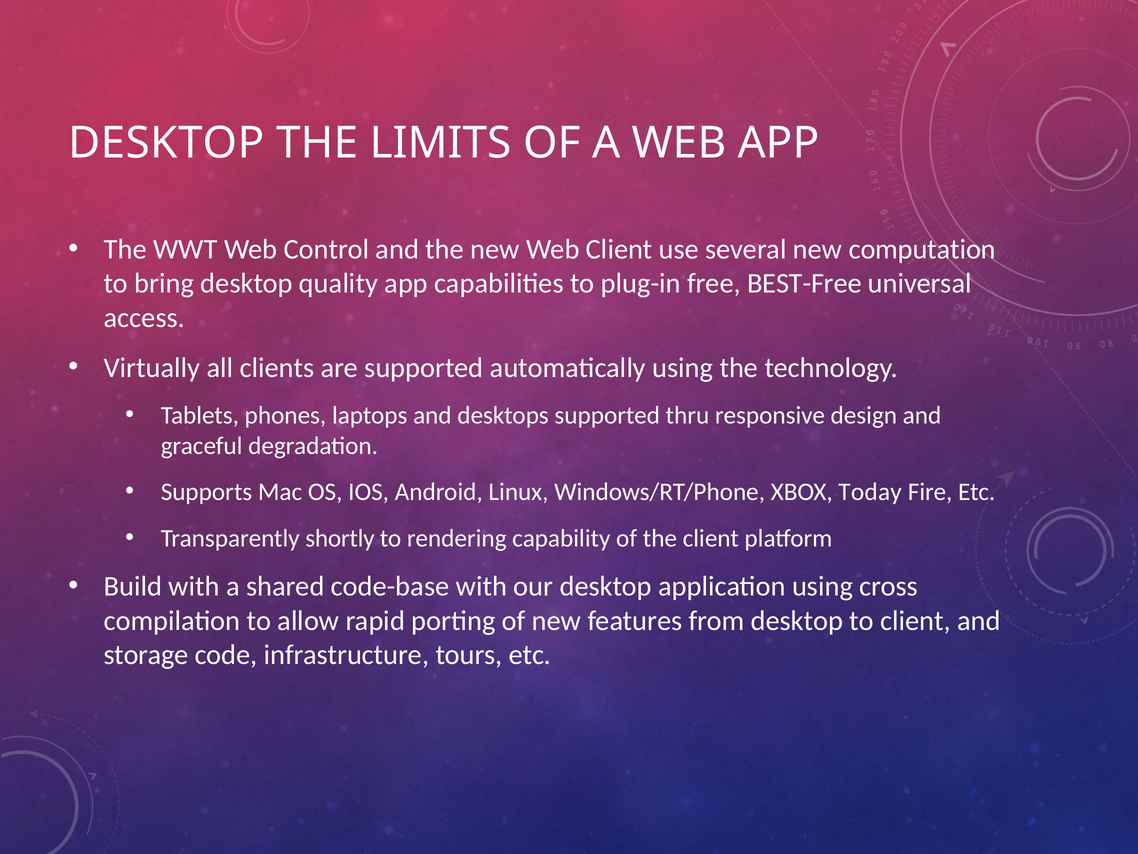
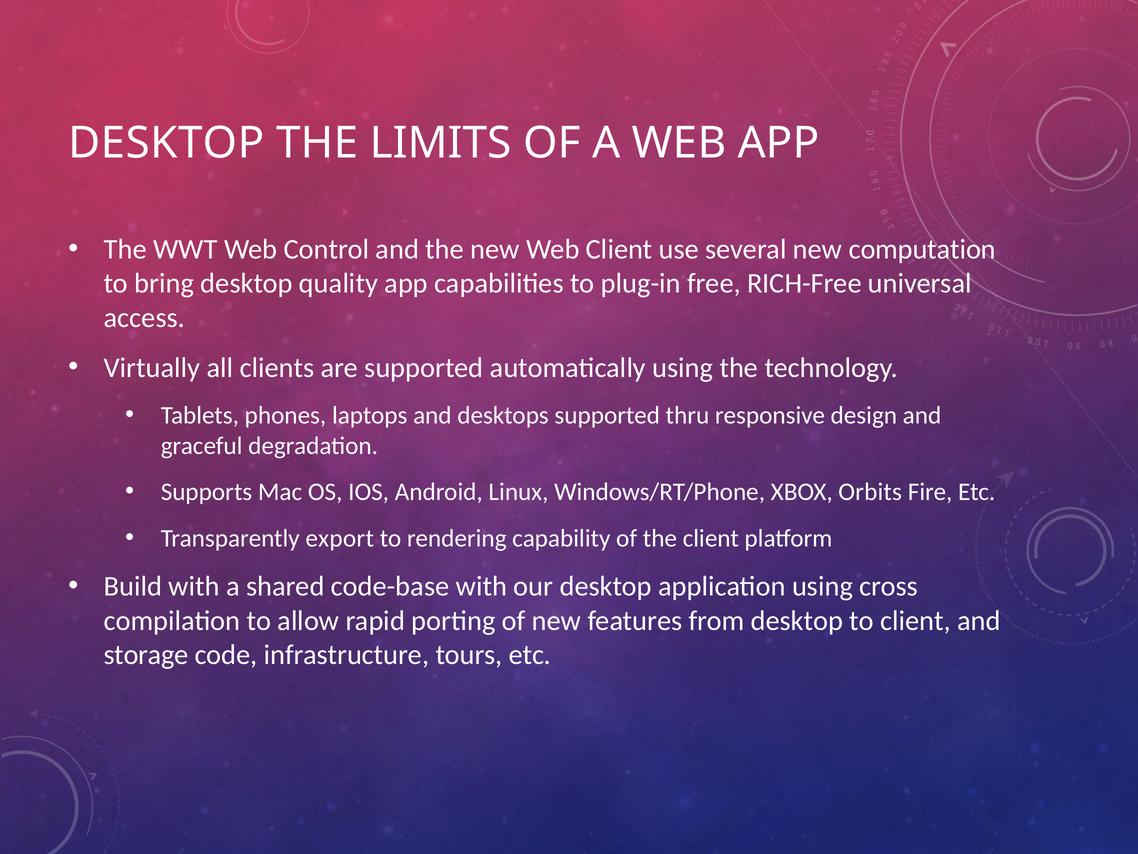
BEST-Free: BEST-Free -> RICH-Free
Today: Today -> Orbits
shortly: shortly -> export
